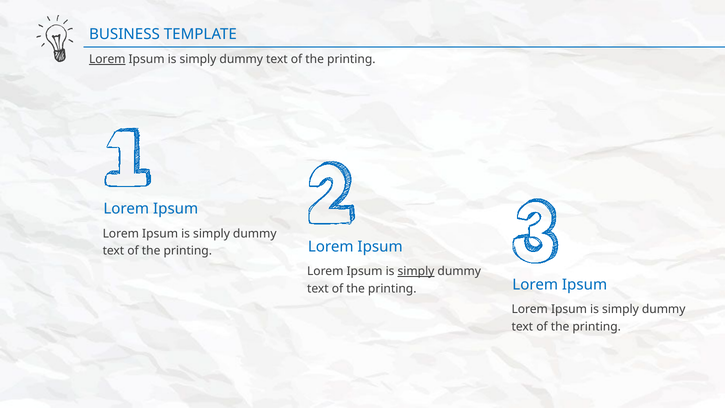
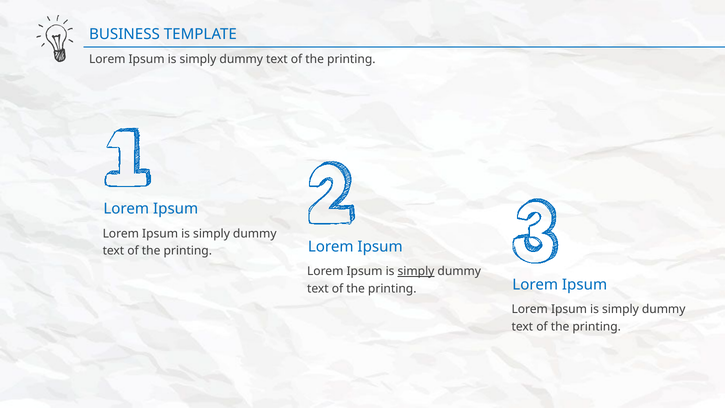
Lorem at (107, 59) underline: present -> none
